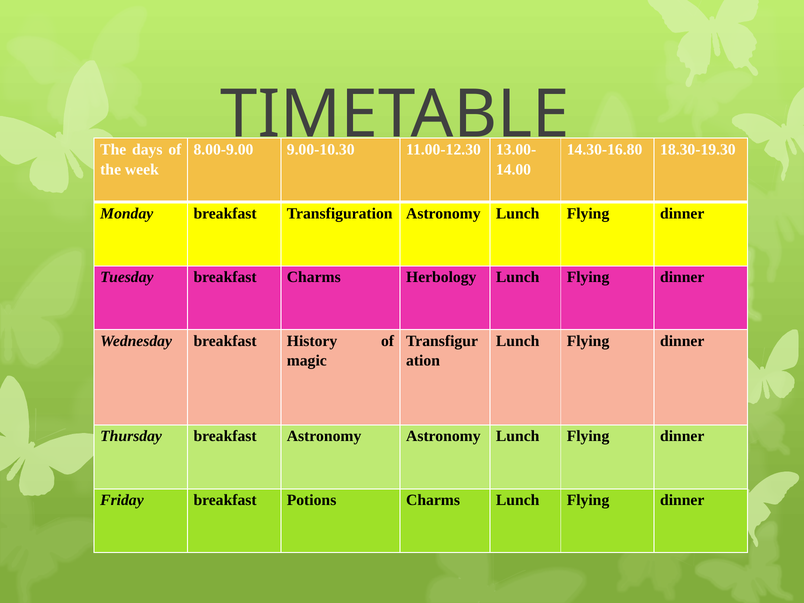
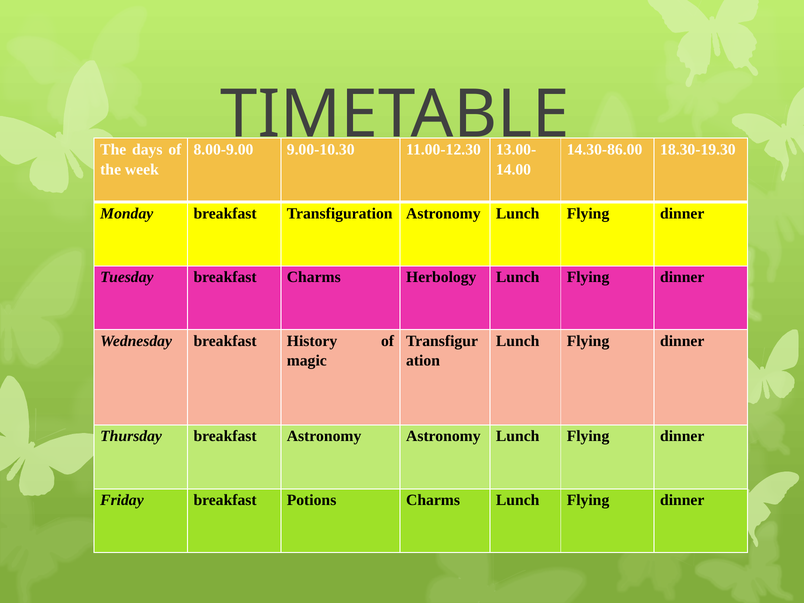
14.30-16.80: 14.30-16.80 -> 14.30-86.00
